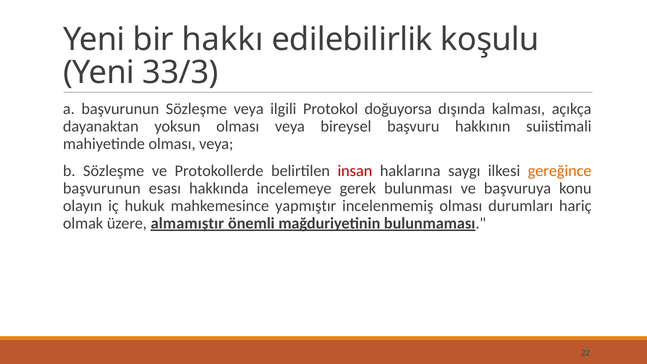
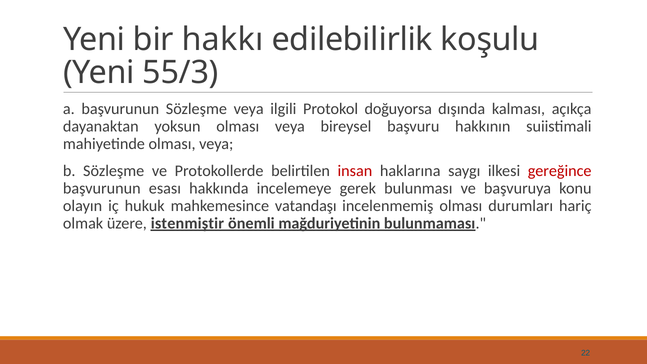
33/3: 33/3 -> 55/3
gereğince colour: orange -> red
yapmıştır: yapmıştır -> vatandaşı
almamıştır: almamıştır -> istenmiştir
